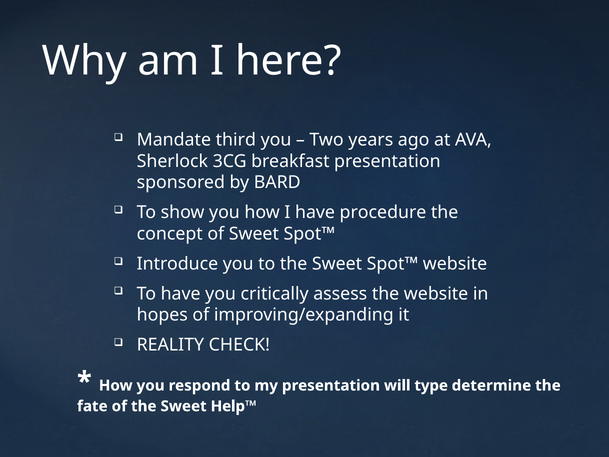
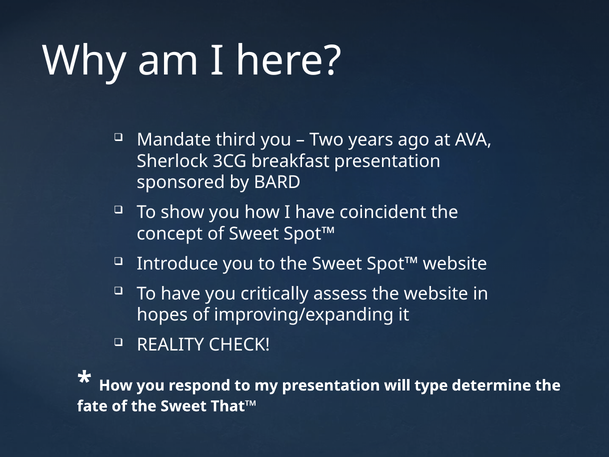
procedure: procedure -> coincident
Help™: Help™ -> That™
